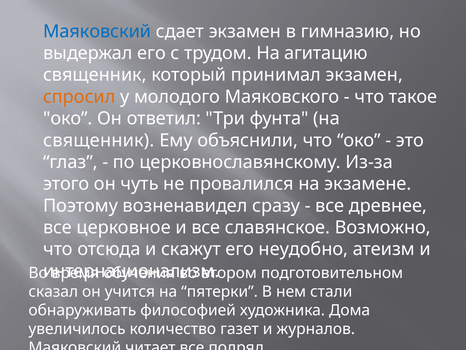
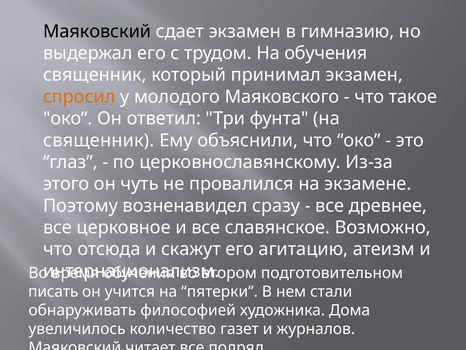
Маяковский at (97, 31) colour: blue -> black
На агитацию: агитацию -> обучения
неудобно: неудобно -> агитацию
сказал: сказал -> писать
